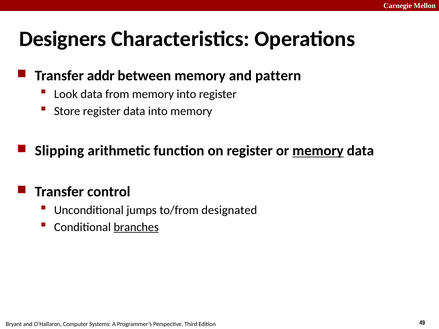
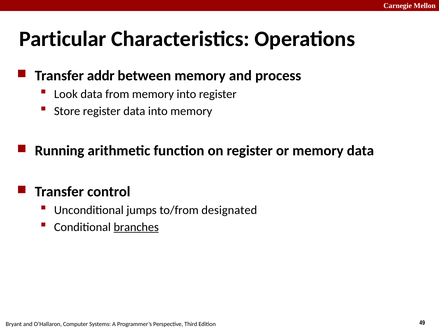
Designers: Designers -> Particular
pattern: pattern -> process
Slipping: Slipping -> Running
memory at (318, 151) underline: present -> none
